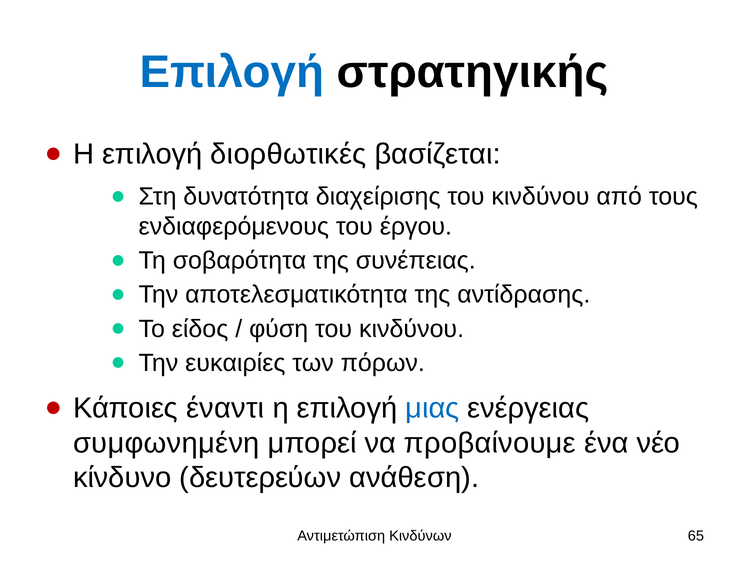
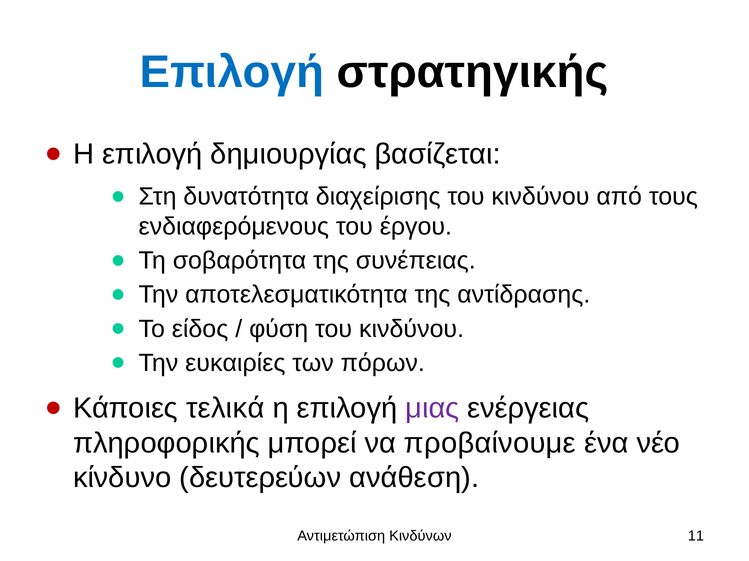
διορθωτικές: διορθωτικές -> δημιουργίας
έναντι: έναντι -> τελικά
μιας colour: blue -> purple
συμφωνημένη: συμφωνημένη -> πληροφορικής
65: 65 -> 11
